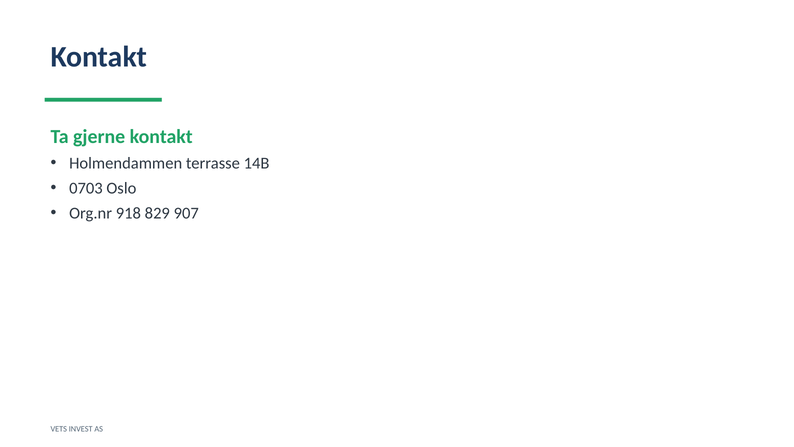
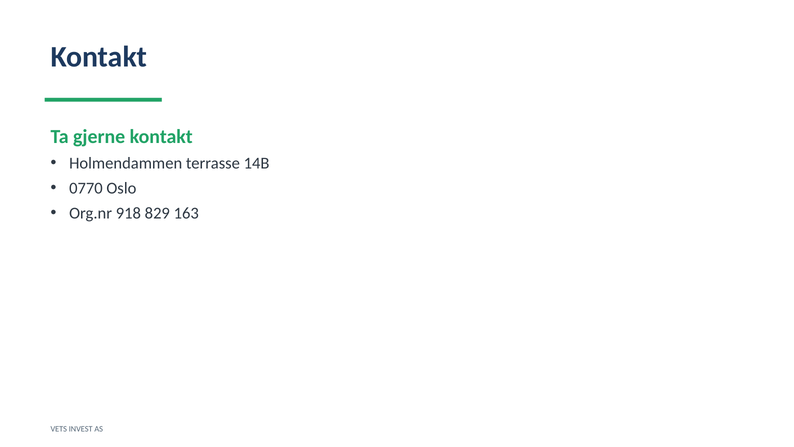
0703: 0703 -> 0770
907: 907 -> 163
